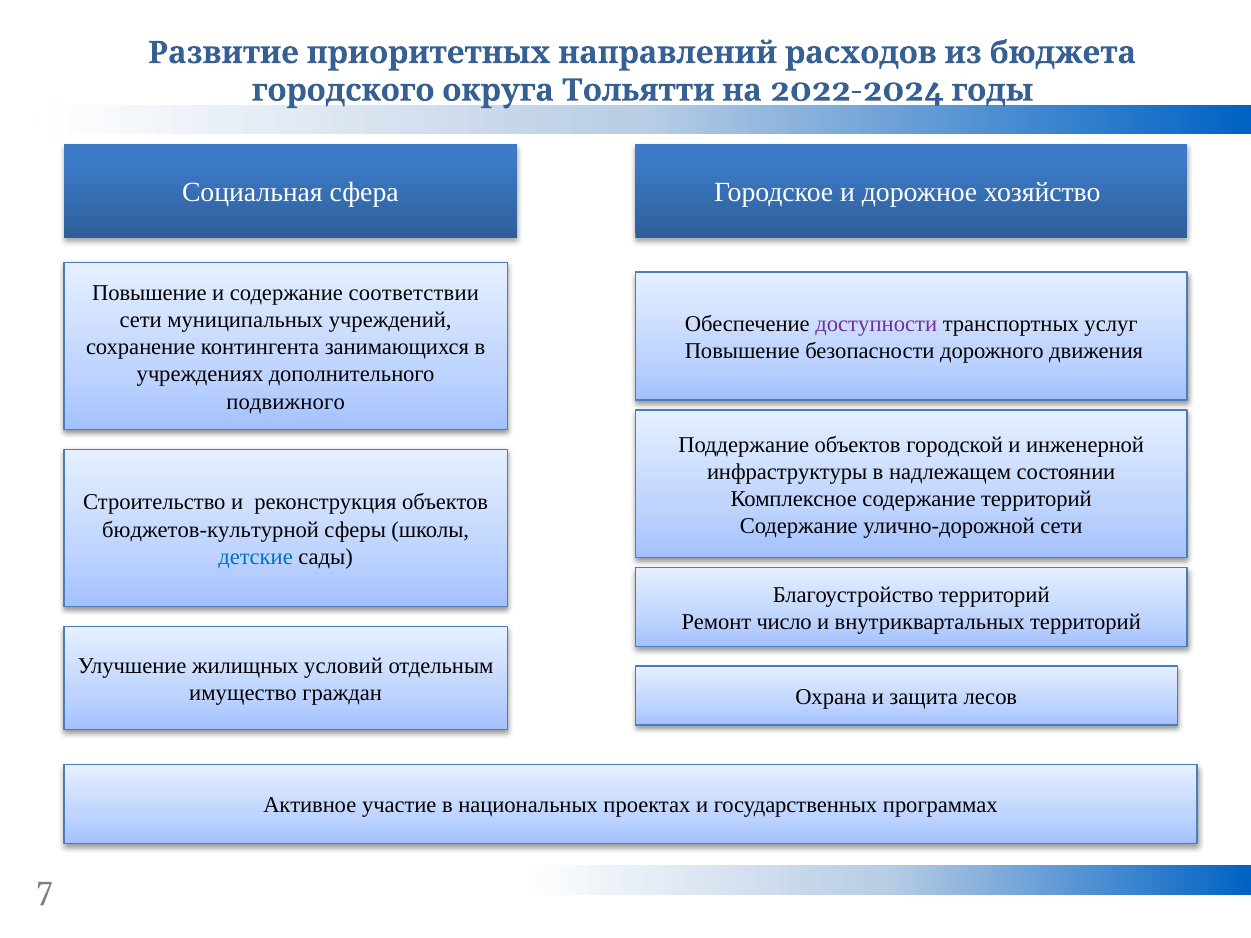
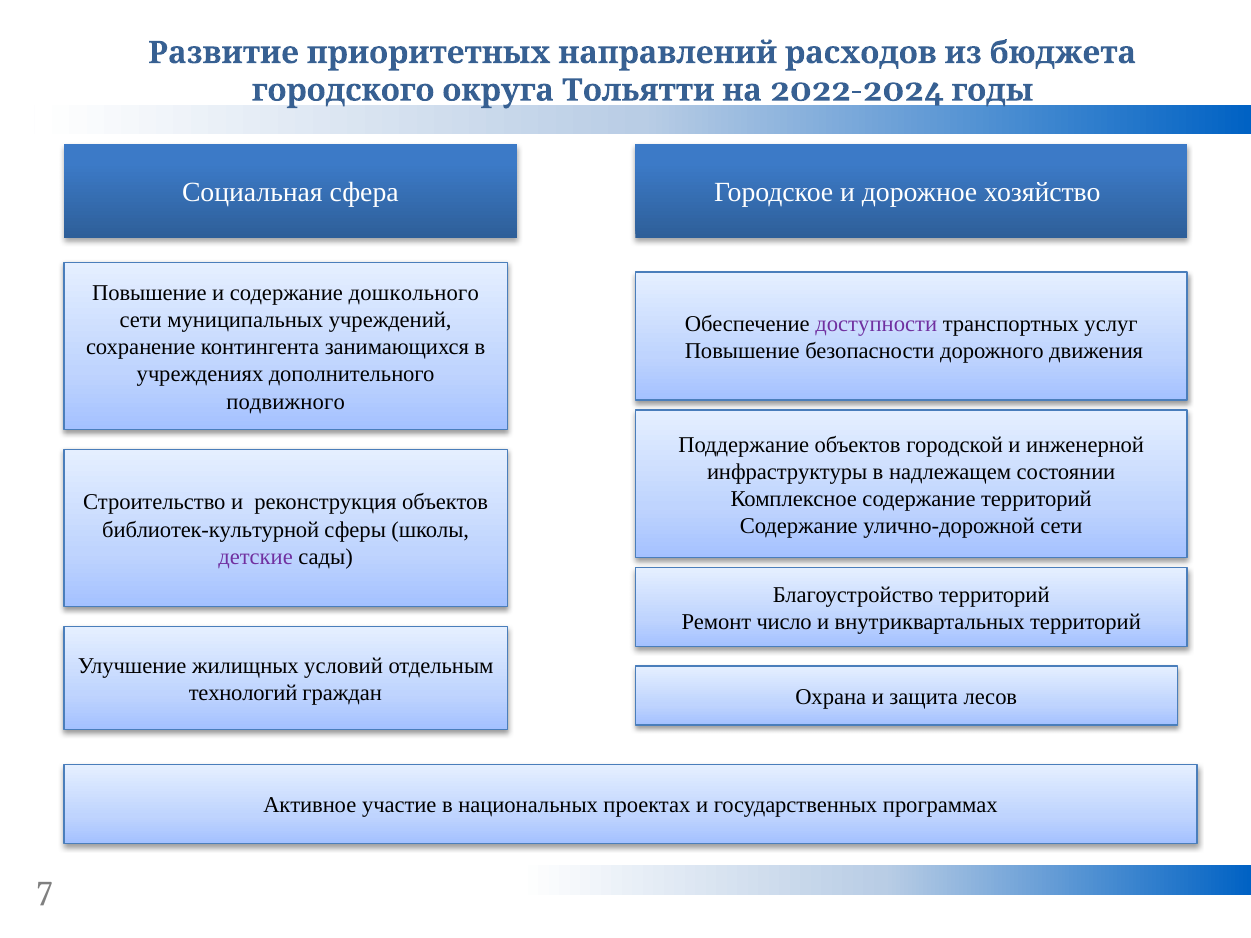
соответствии: соответствии -> дошкольного
бюджетов-культурной: бюджетов-культурной -> библиотек-культурной
детские colour: blue -> purple
имущество: имущество -> технологий
